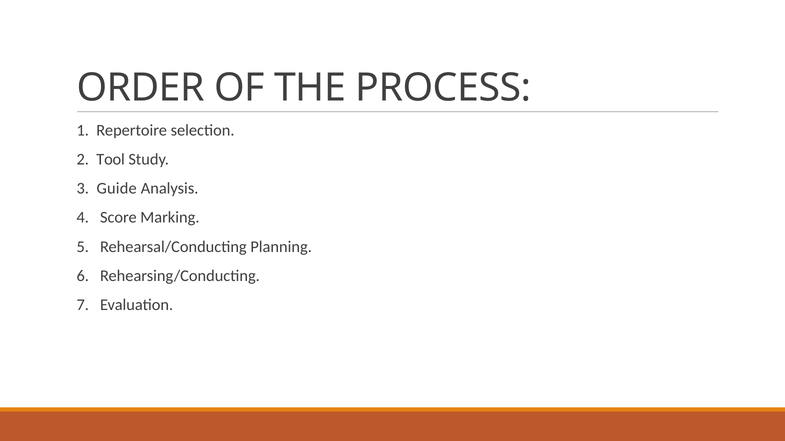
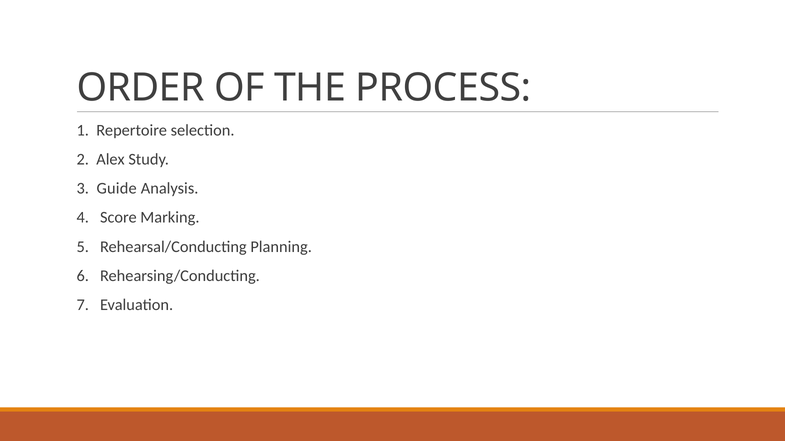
Tool: Tool -> Alex
